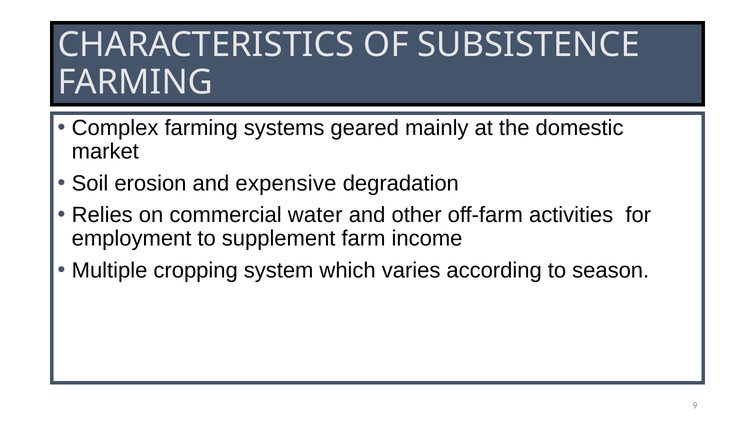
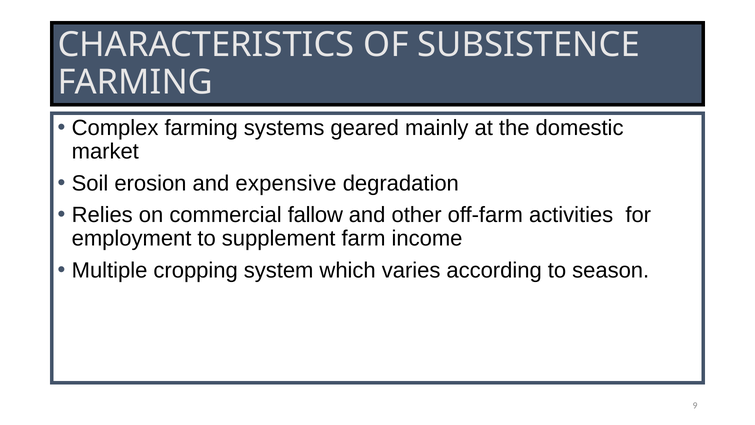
water: water -> fallow
